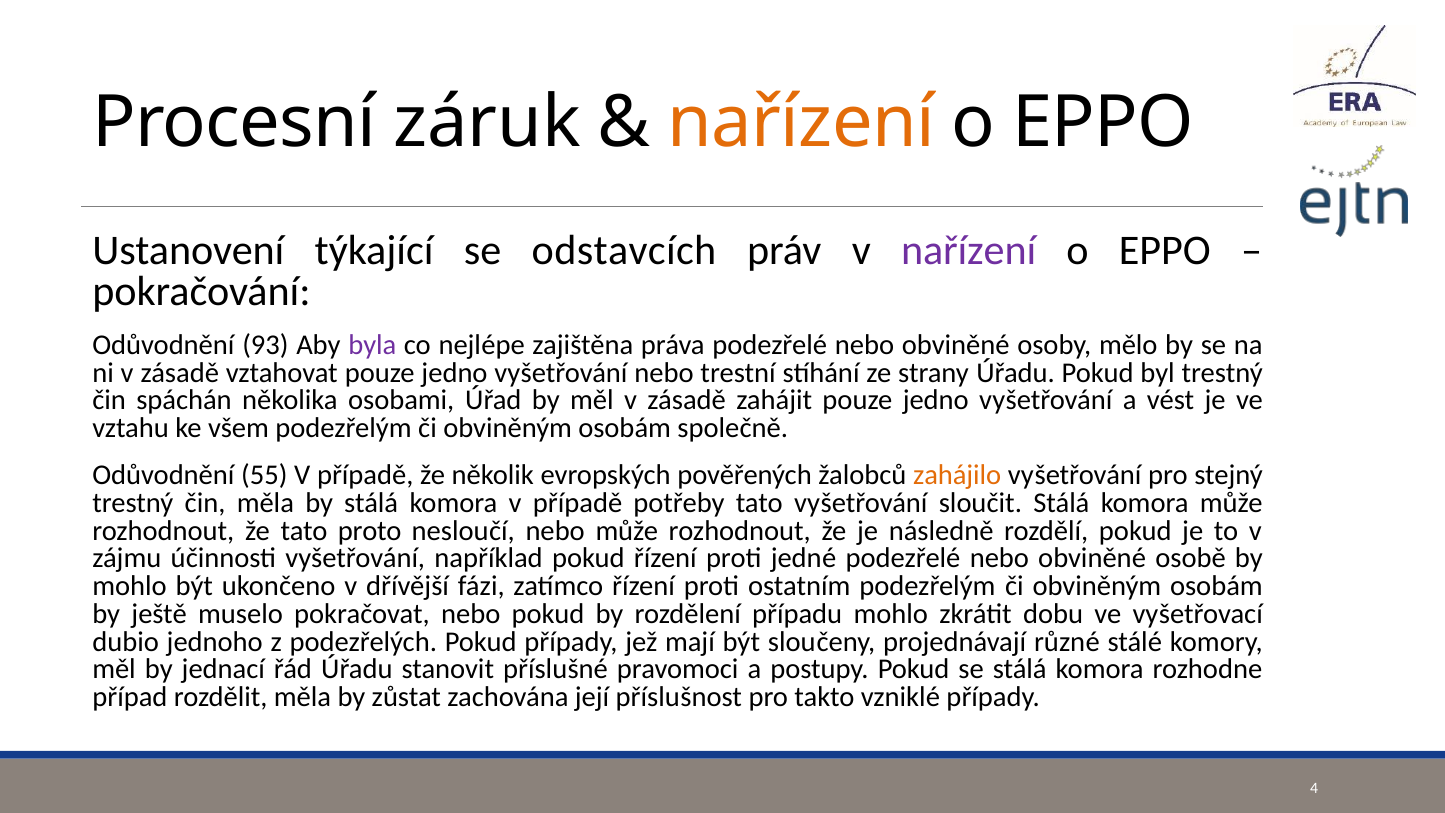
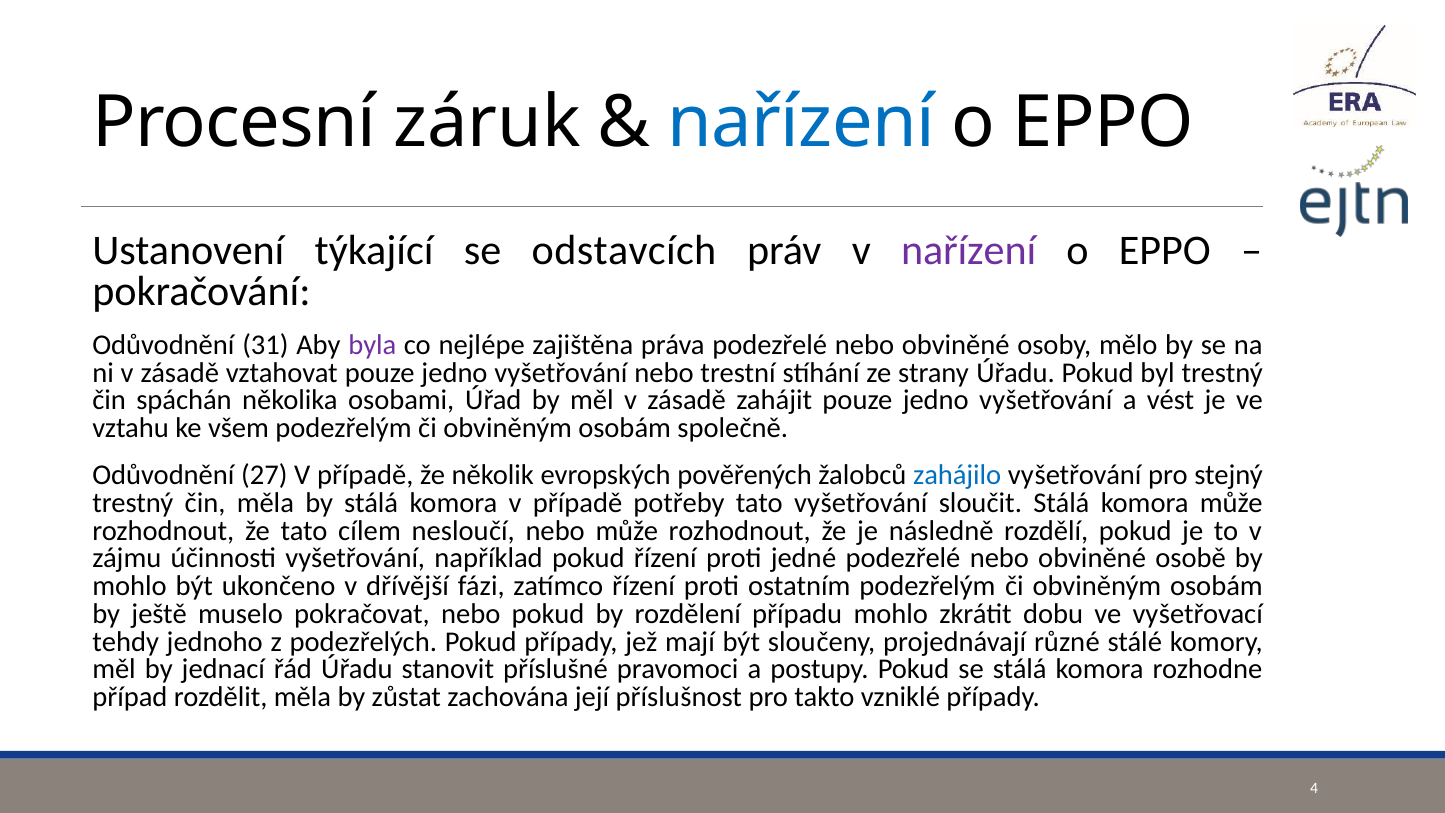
nařízení at (801, 123) colour: orange -> blue
93: 93 -> 31
55: 55 -> 27
zahájilo colour: orange -> blue
proto: proto -> cílem
dubio: dubio -> tehdy
